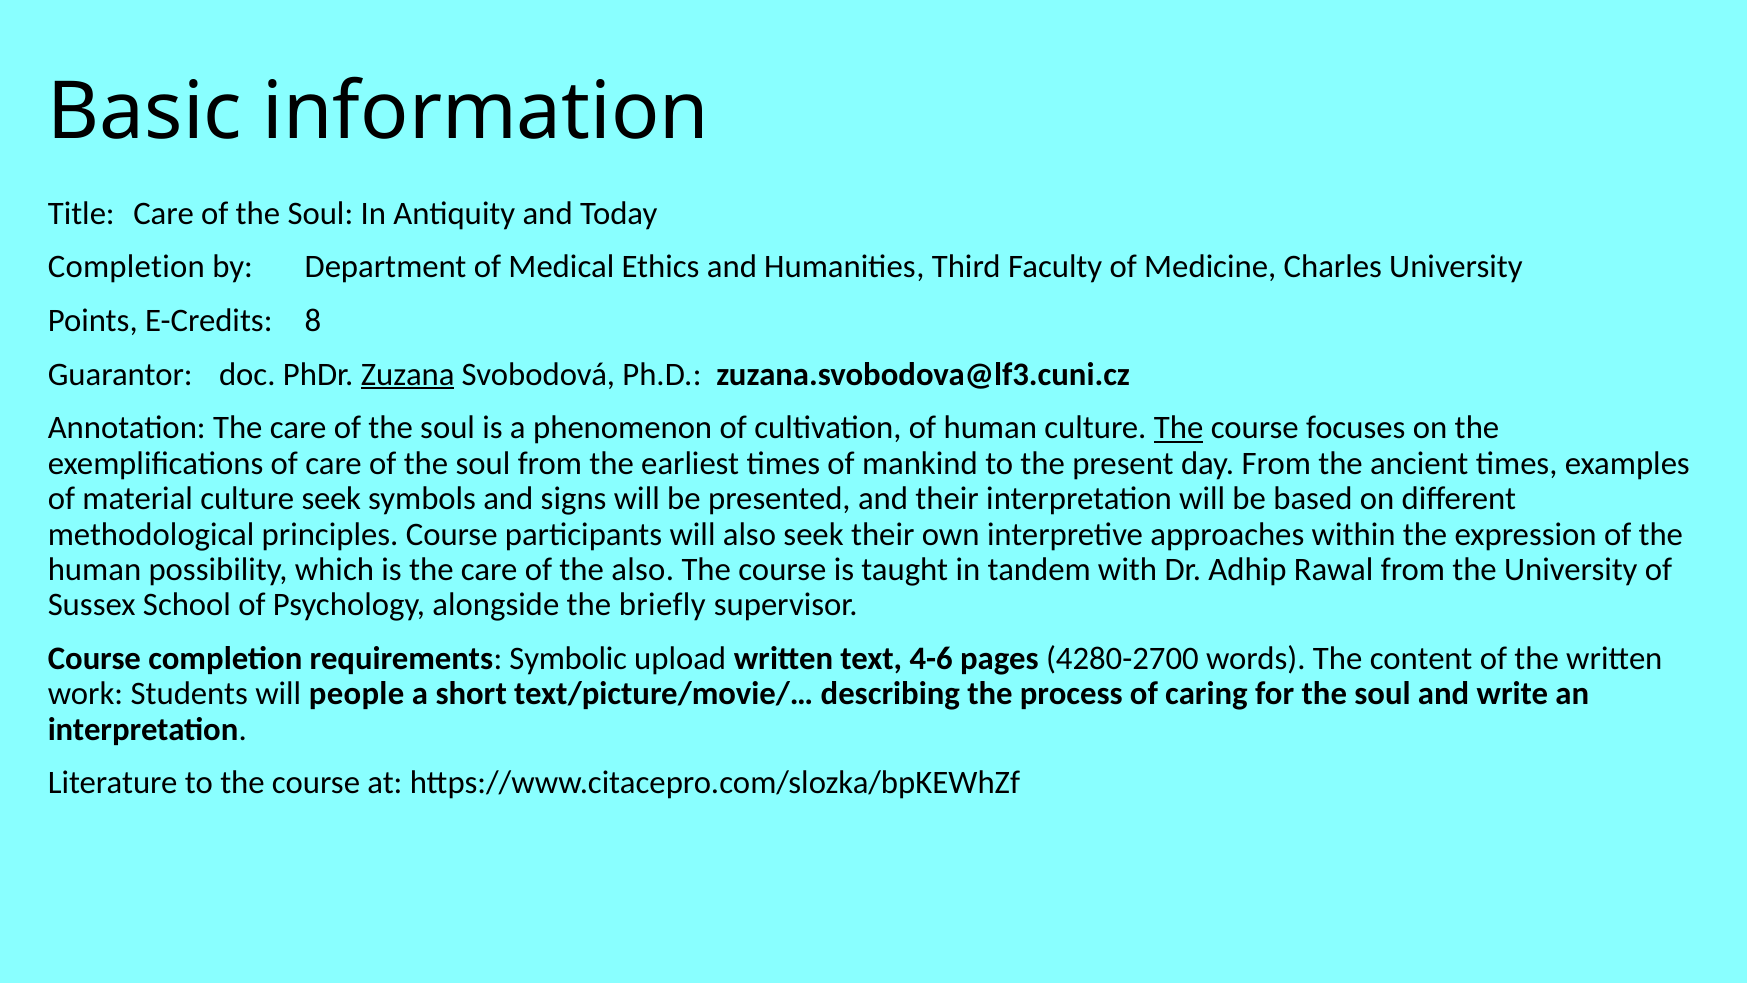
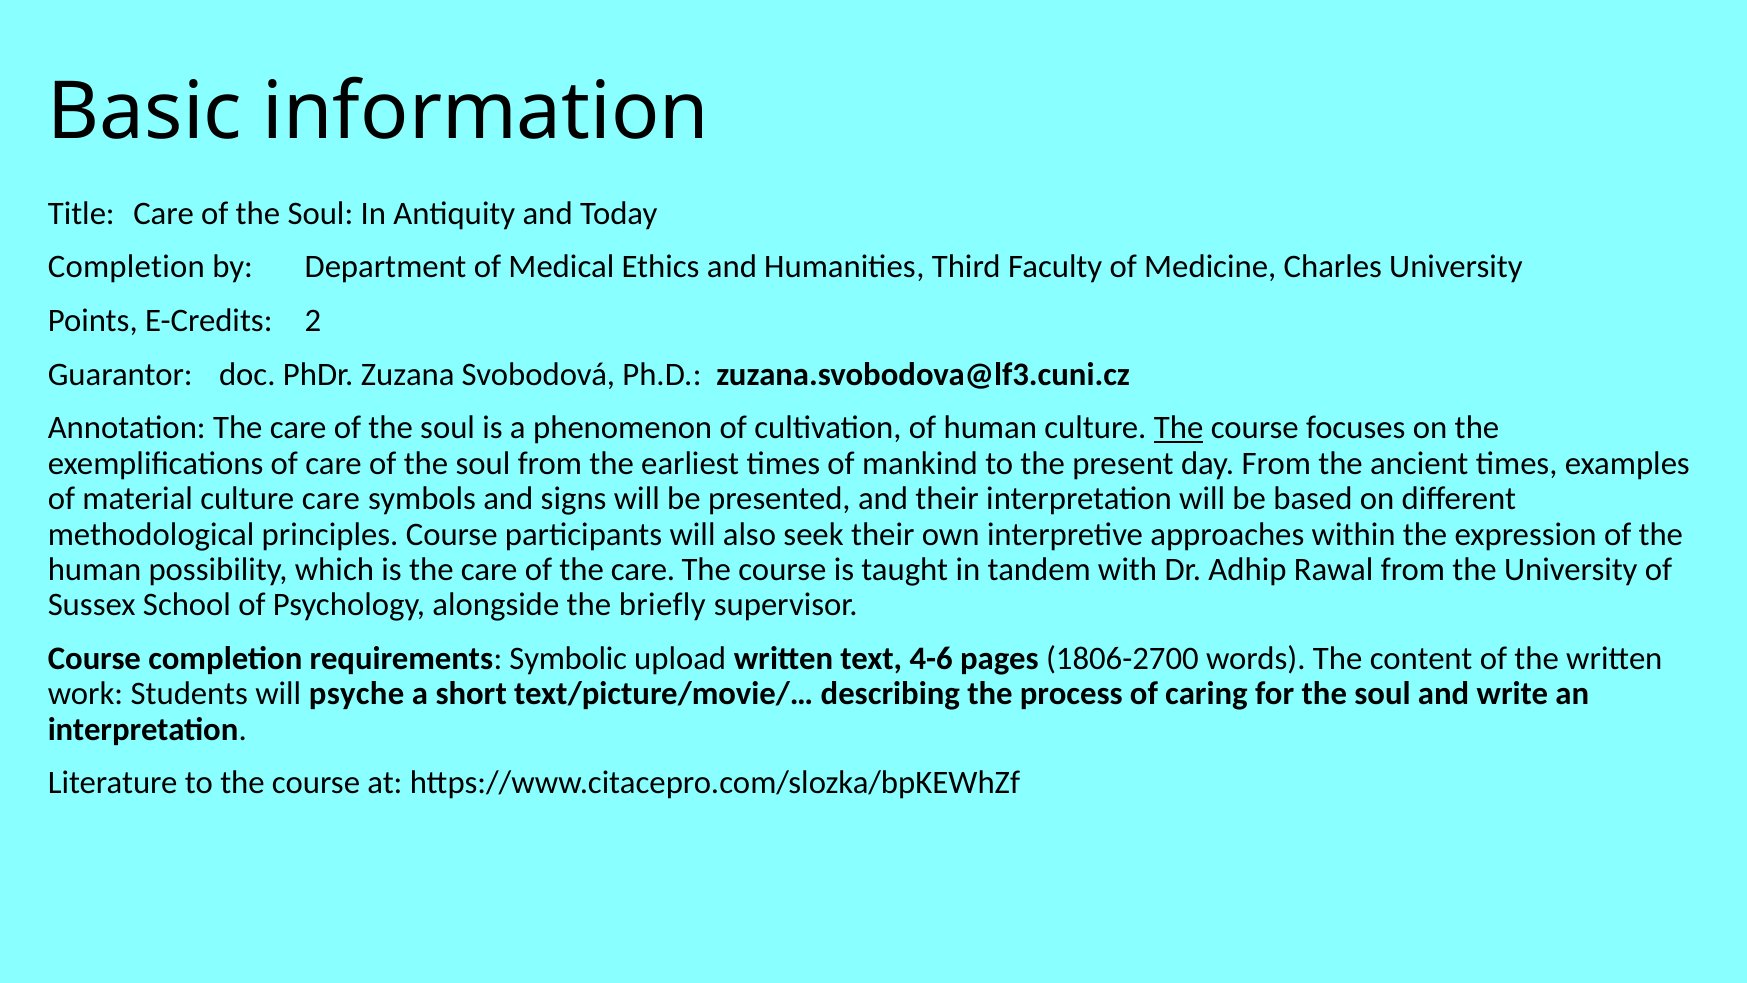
8: 8 -> 2
Zuzana underline: present -> none
culture seek: seek -> care
of the also: also -> care
4280-2700: 4280-2700 -> 1806-2700
people: people -> psyche
